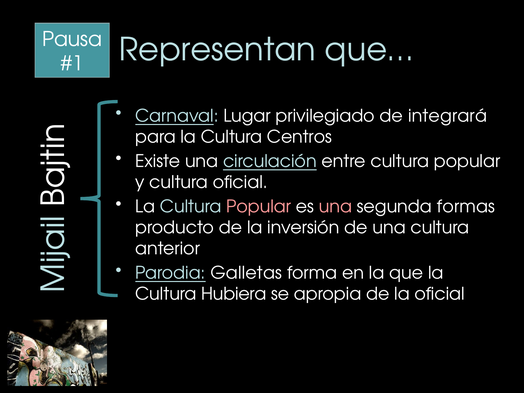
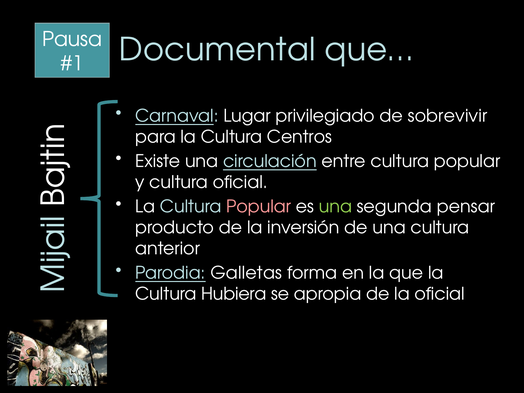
Representan: Representan -> Documental
integrará: integrará -> sobrevivir
una at (335, 207) colour: pink -> light green
formas: formas -> pensar
